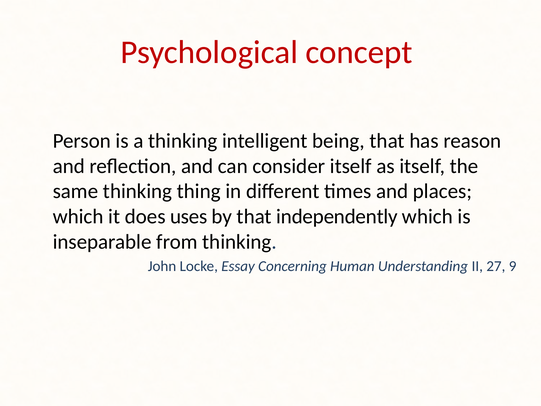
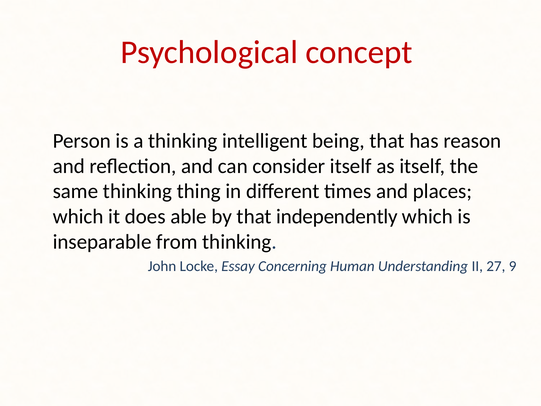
uses: uses -> able
